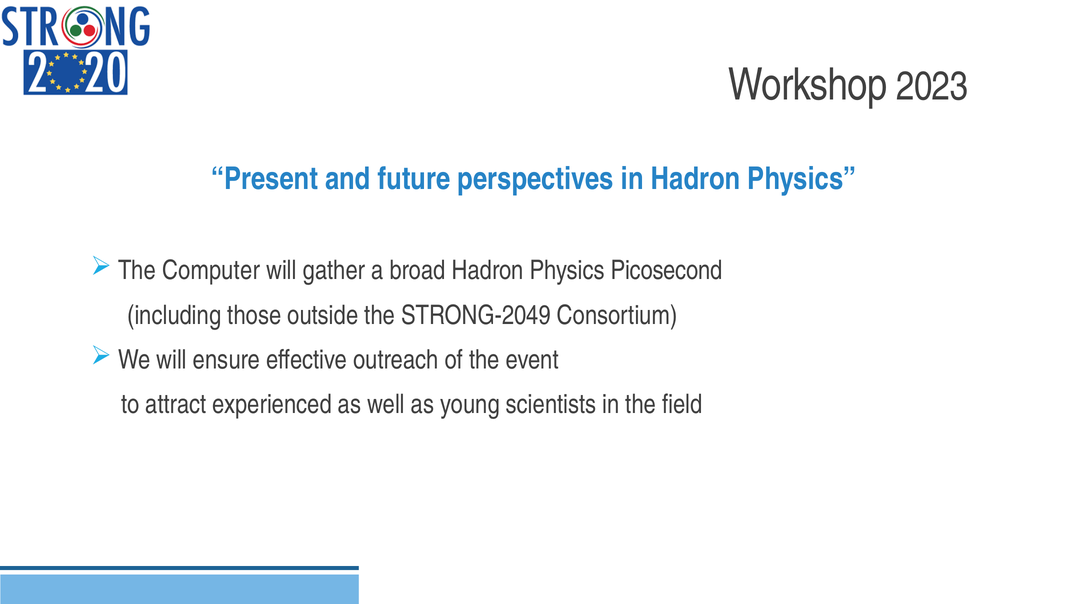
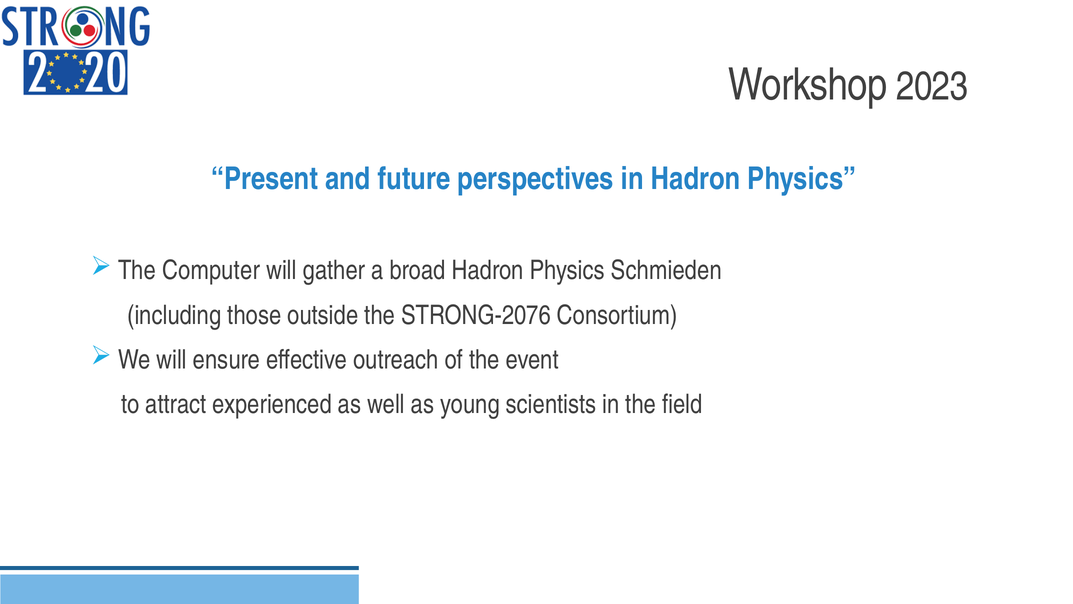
Picosecond: Picosecond -> Schmieden
STRONG-2049: STRONG-2049 -> STRONG-2076
